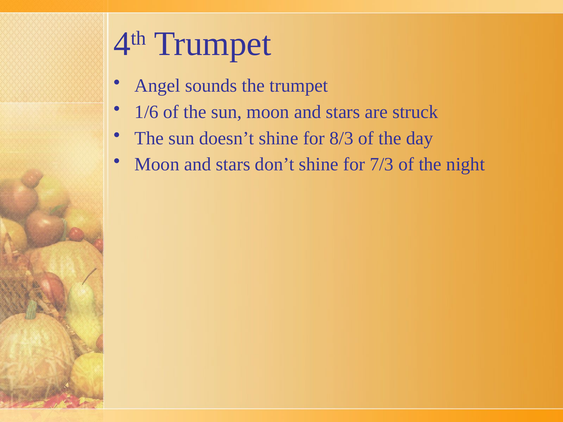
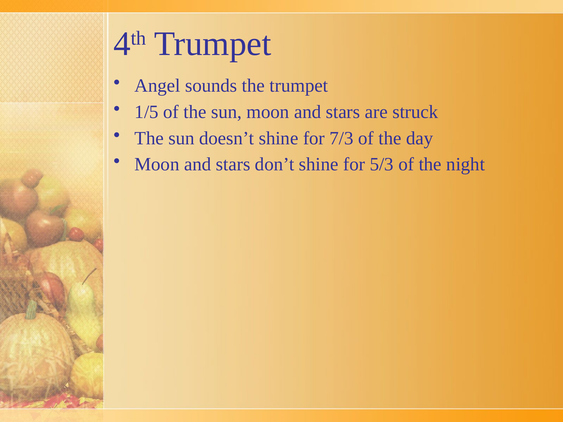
1/6: 1/6 -> 1/5
8/3: 8/3 -> 7/3
7/3: 7/3 -> 5/3
